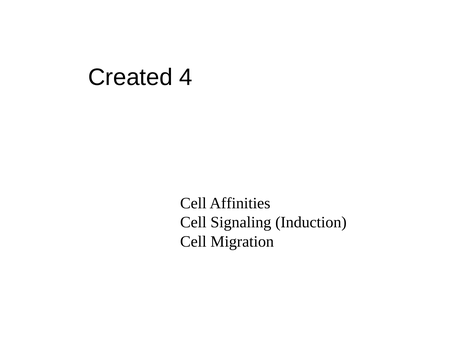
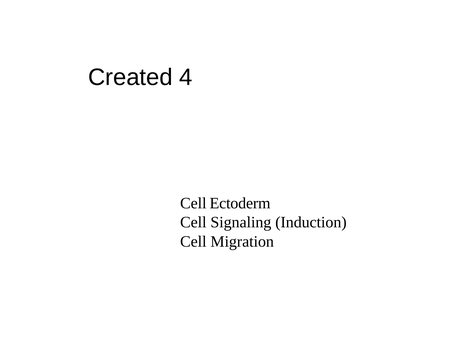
Affinities: Affinities -> Ectoderm
